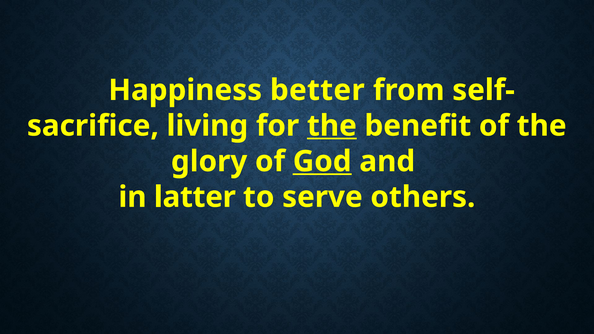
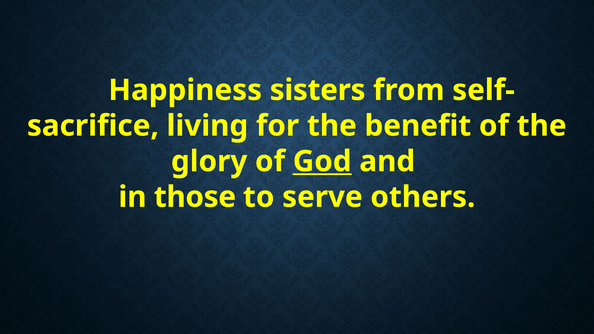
better: better -> sisters
the at (332, 126) underline: present -> none
latter: latter -> those
